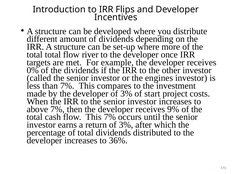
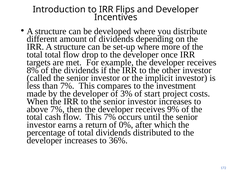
river: river -> drop
0%: 0% -> 8%
engines: engines -> implicit
return of 3%: 3% -> 0%
